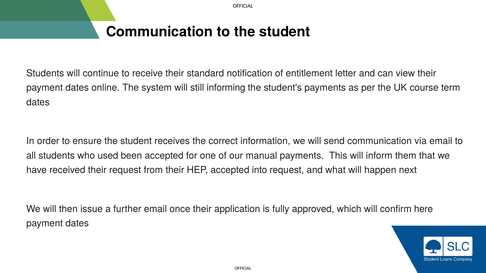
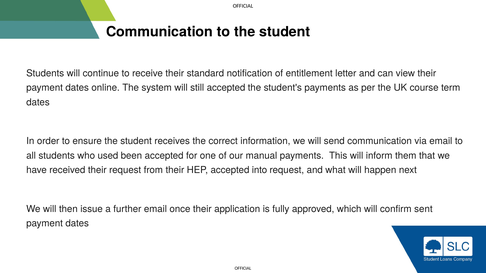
still informing: informing -> accepted
here: here -> sent
